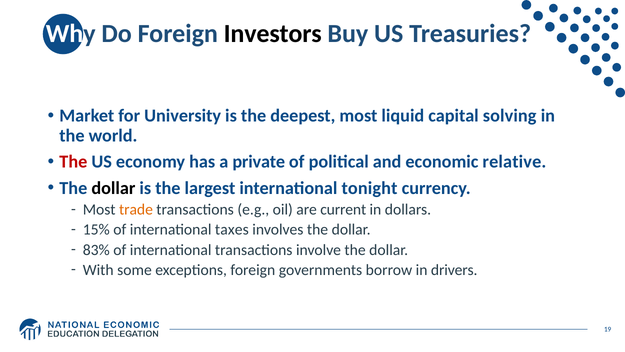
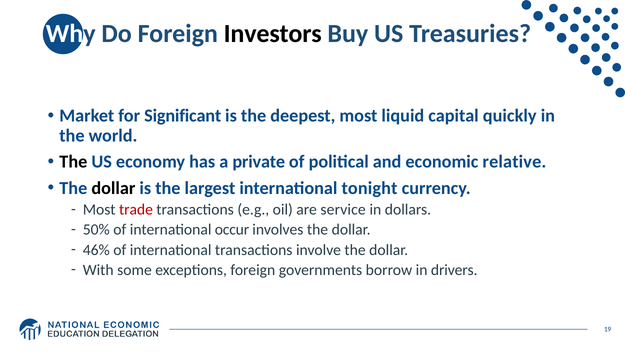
University: University -> Significant
solving: solving -> quickly
The at (73, 162) colour: red -> black
trade colour: orange -> red
current: current -> service
15%: 15% -> 50%
taxes: taxes -> occur
83%: 83% -> 46%
